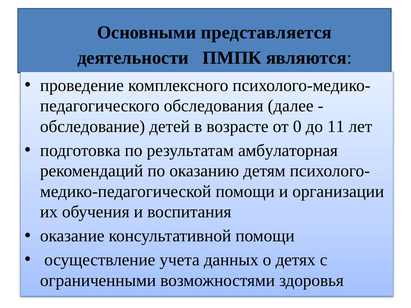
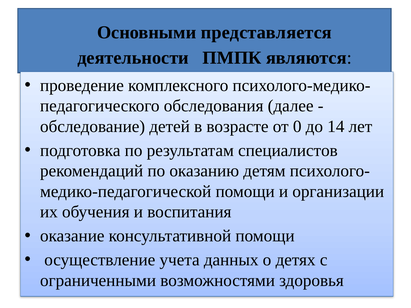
11: 11 -> 14
амбулаторная: амбулаторная -> специалистов
